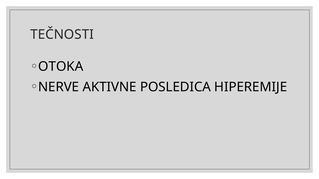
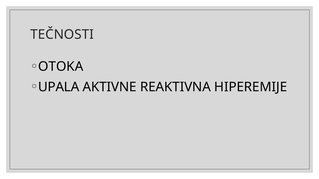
NERVE: NERVE -> UPALA
POSLEDICA: POSLEDICA -> REAKTIVNA
